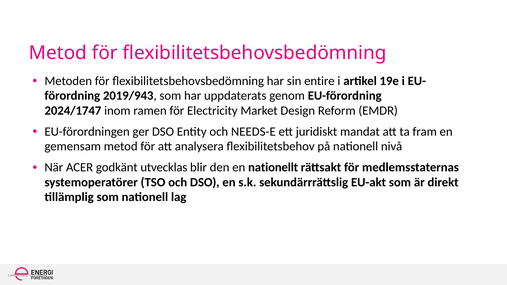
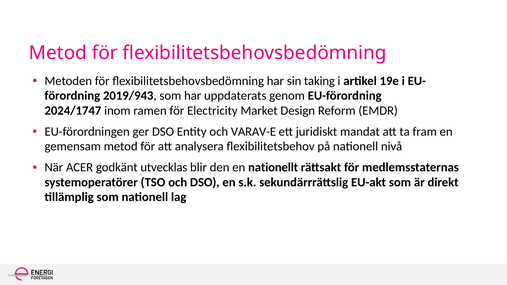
entire: entire -> taking
NEEDS-E: NEEDS-E -> VARAV-E
